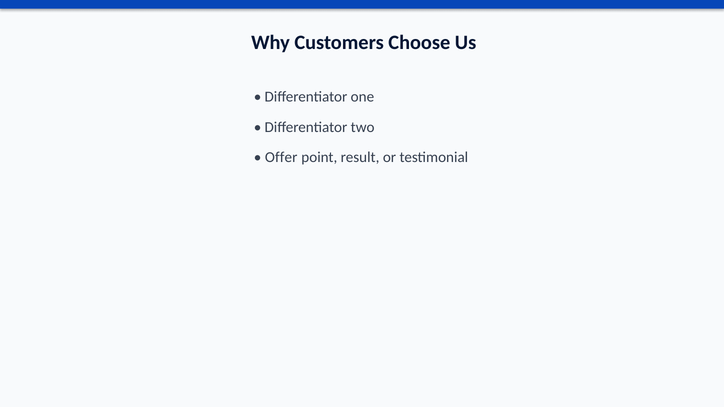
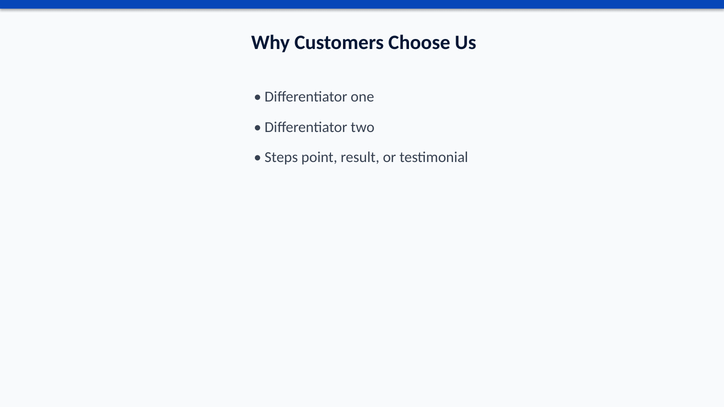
Offer: Offer -> Steps
